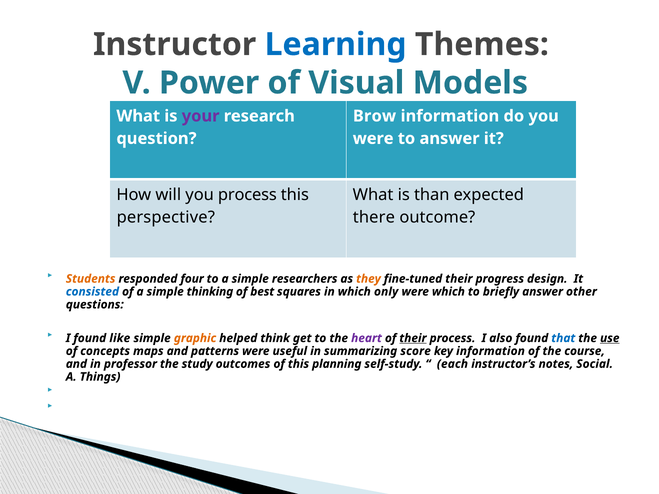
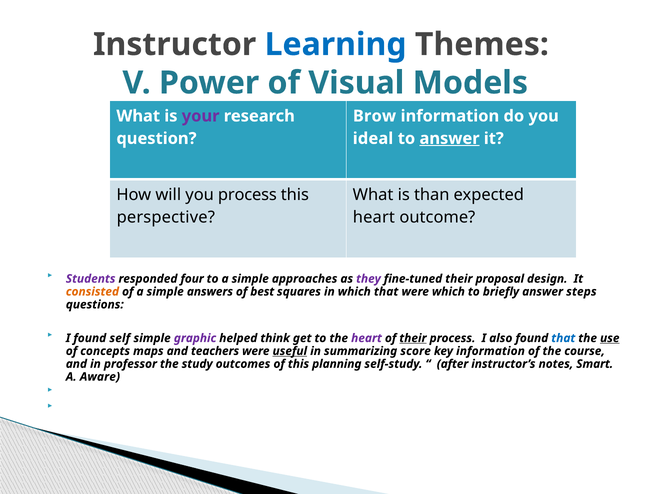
were at (373, 139): were -> ideal
answer at (450, 139) underline: none -> present
there at (374, 217): there -> heart
Students colour: orange -> purple
researchers: researchers -> approaches
they colour: orange -> purple
progress: progress -> proposal
consisted colour: blue -> orange
thinking: thinking -> answers
which only: only -> that
other: other -> steps
like: like -> self
graphic colour: orange -> purple
patterns: patterns -> teachers
useful underline: none -> present
each: each -> after
Social: Social -> Smart
Things: Things -> Aware
